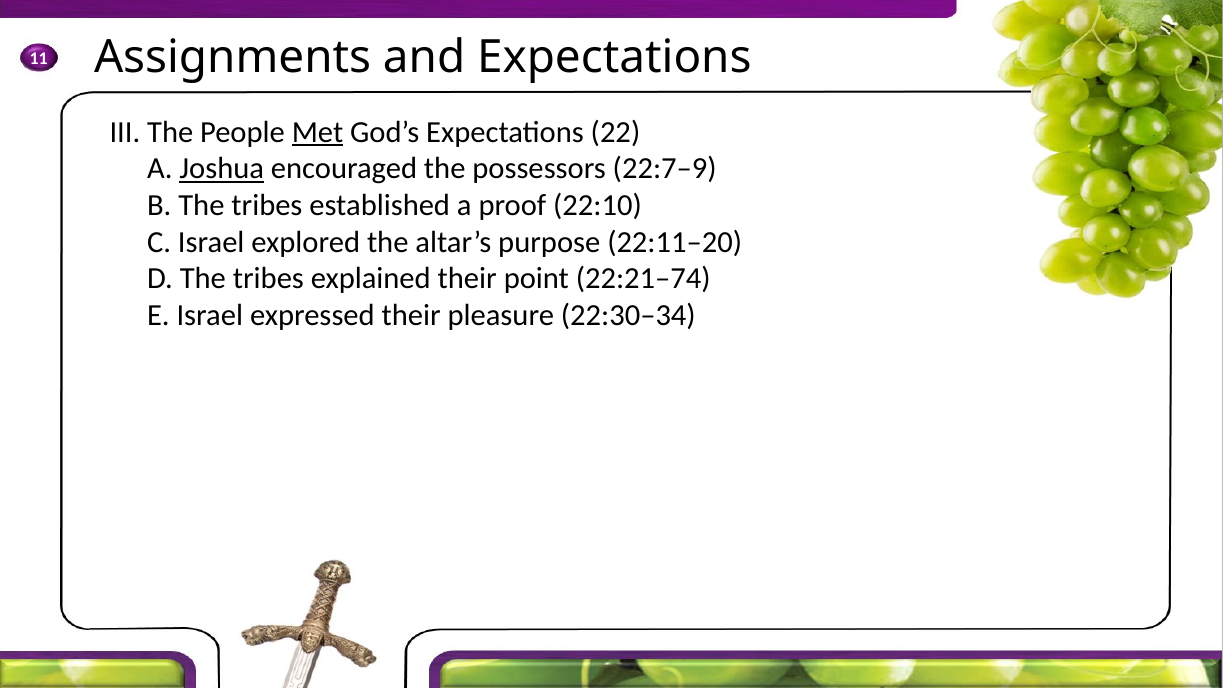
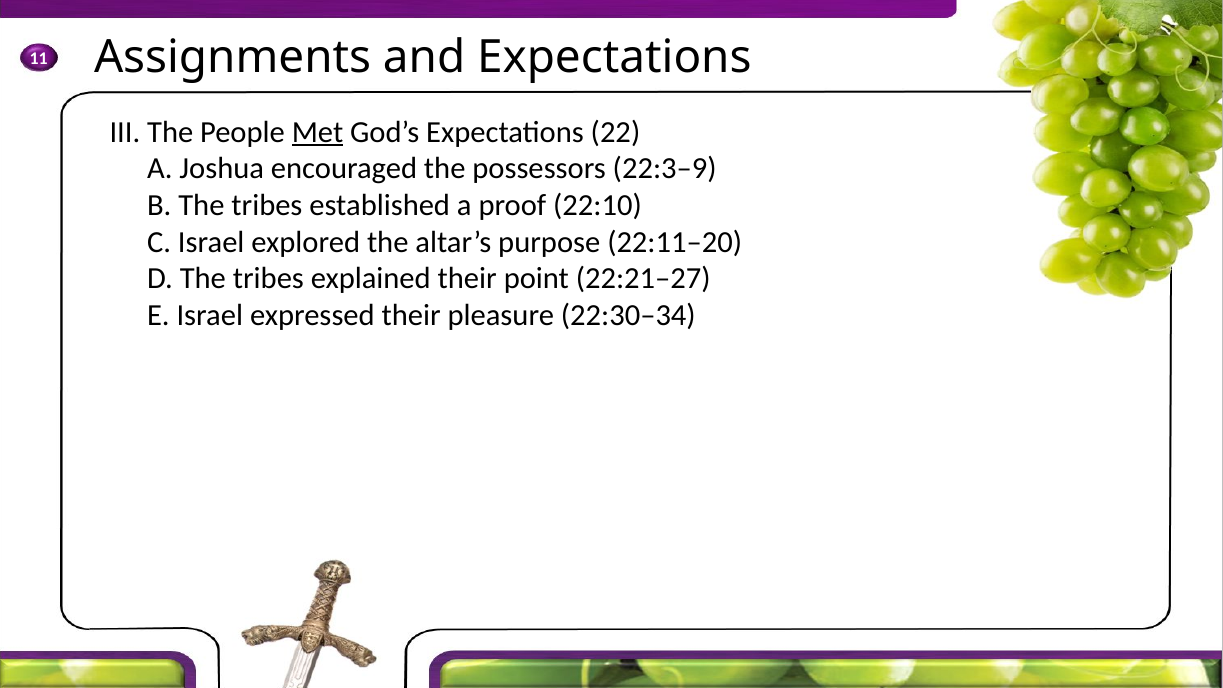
Joshua underline: present -> none
22:7–9: 22:7–9 -> 22:3–9
22:21–74: 22:21–74 -> 22:21–27
